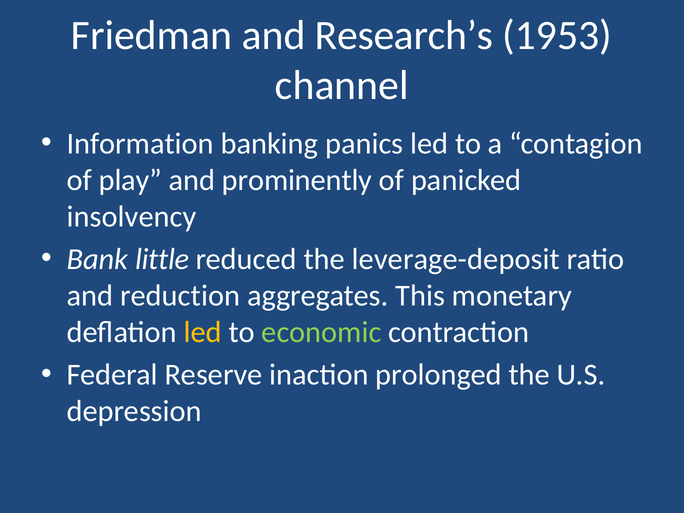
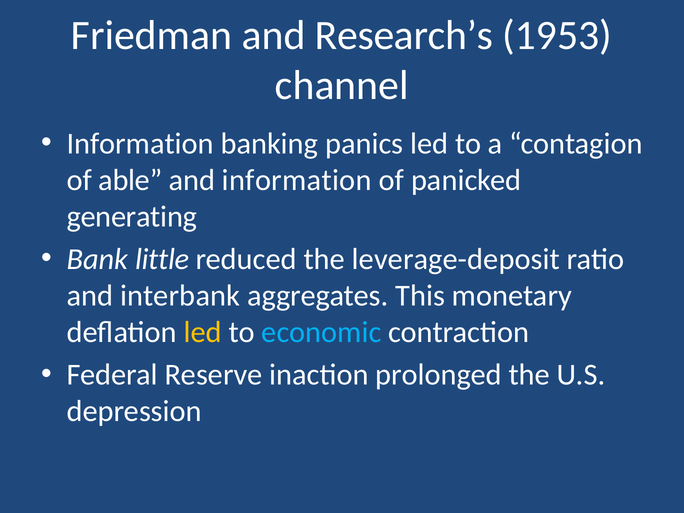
play: play -> able
and prominently: prominently -> information
insolvency: insolvency -> generating
reduction: reduction -> interbank
economic colour: light green -> light blue
